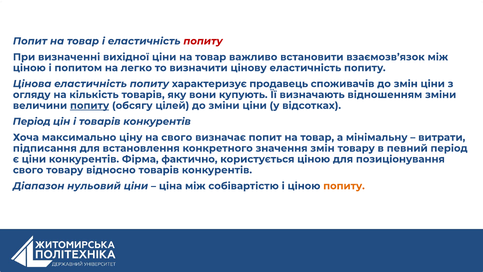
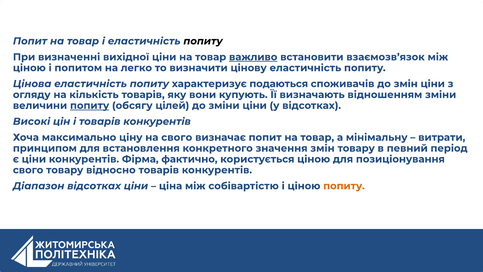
попиту at (203, 41) colour: red -> black
важливо underline: none -> present
продавець: продавець -> подаються
Період at (32, 121): Період -> Високі
підписання: підписання -> принципом
Діапазон нульовий: нульовий -> відсотках
